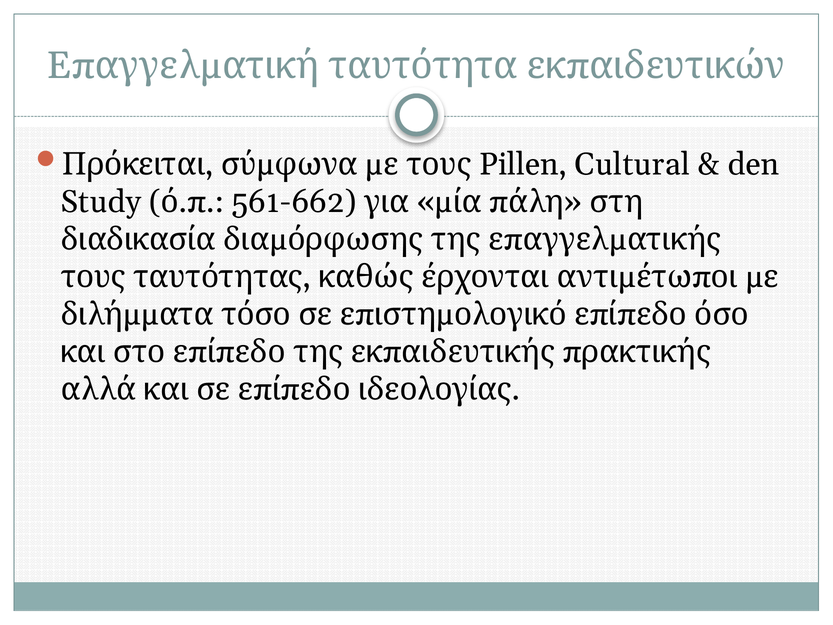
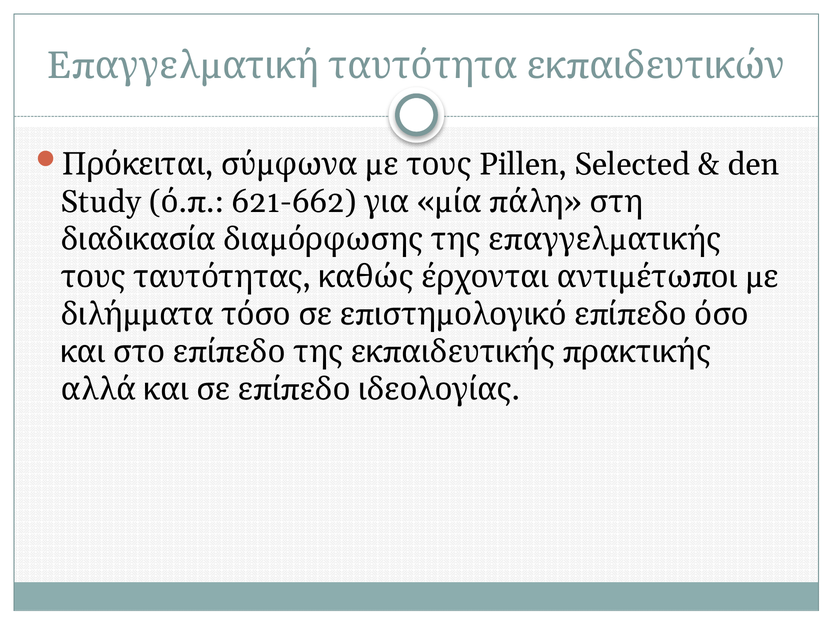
Cultural: Cultural -> Selected
561-662: 561-662 -> 621-662
